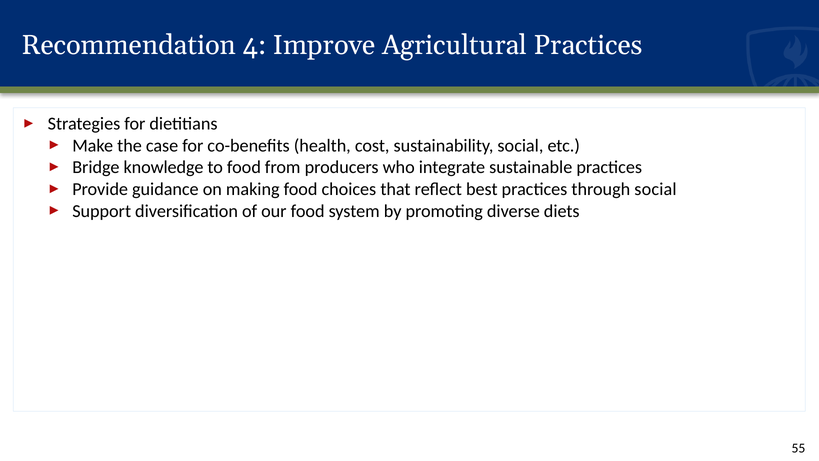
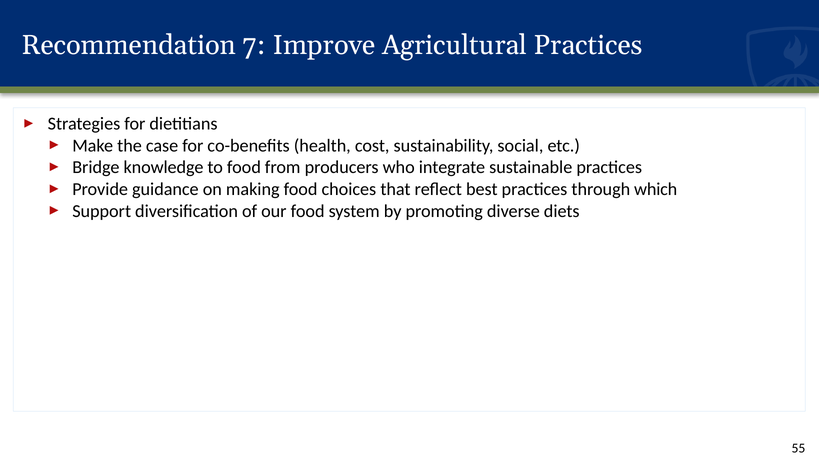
4: 4 -> 7
through social: social -> which
